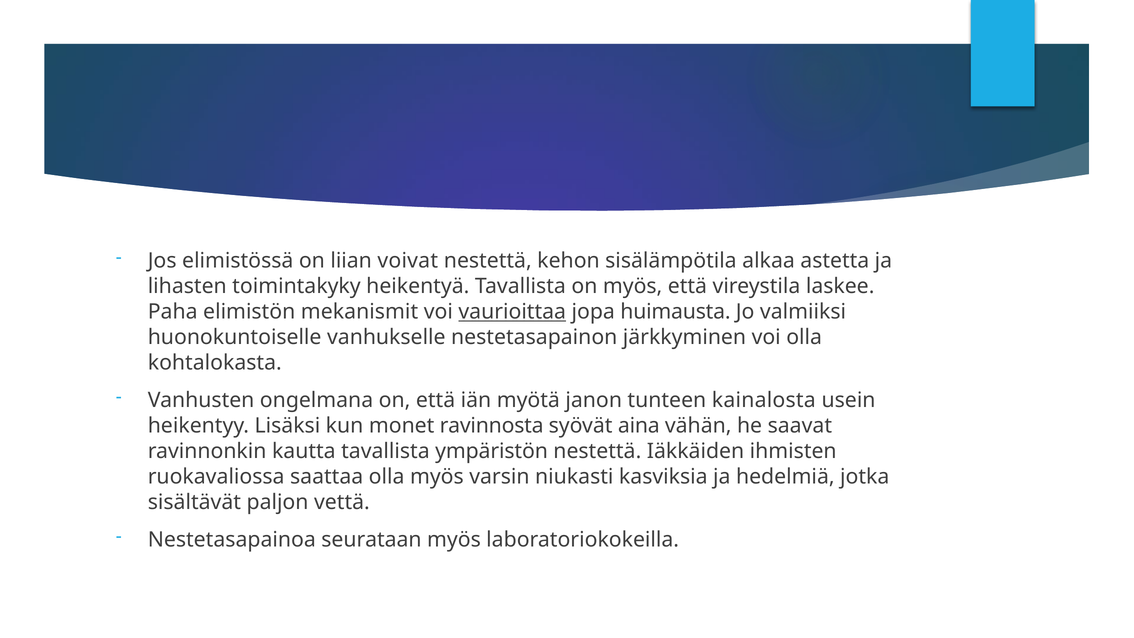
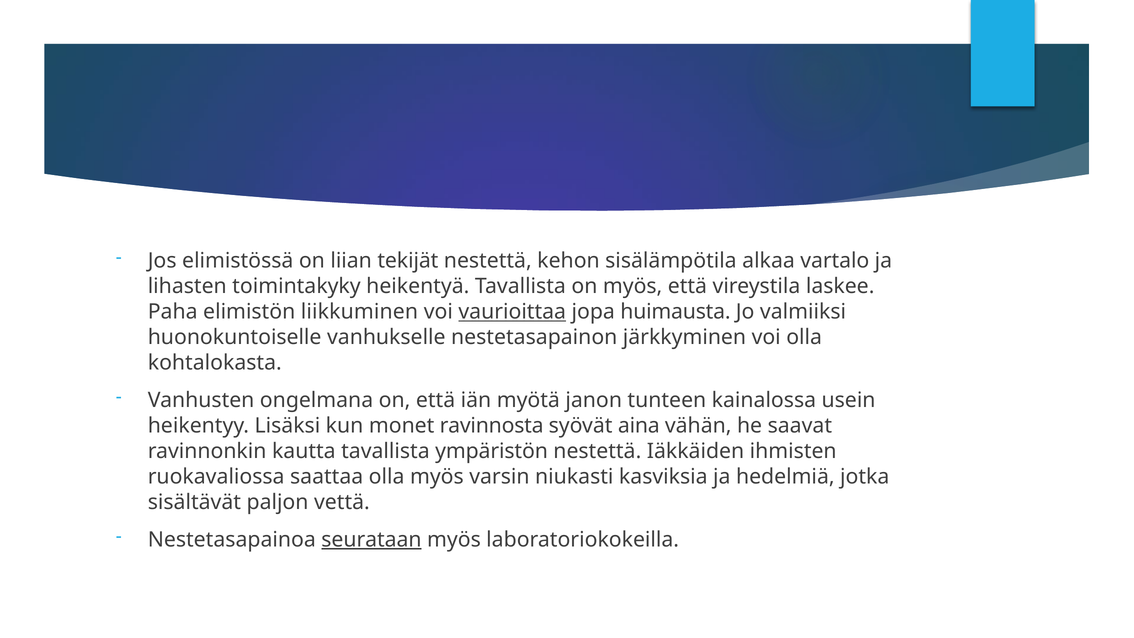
voivat: voivat -> tekijät
astetta: astetta -> vartalo
mekanismit: mekanismit -> liikkuminen
kainalosta: kainalosta -> kainalossa
seurataan underline: none -> present
